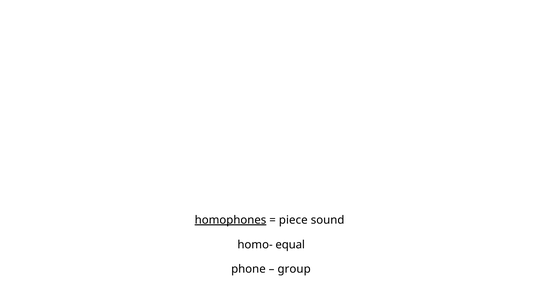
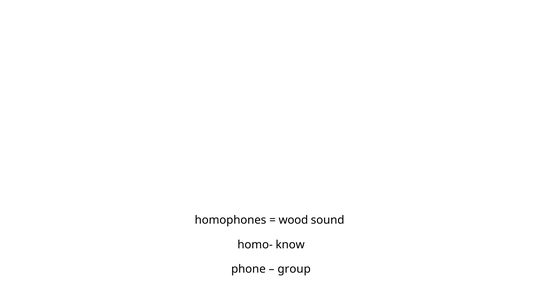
homophones underline: present -> none
piece: piece -> wood
equal: equal -> know
